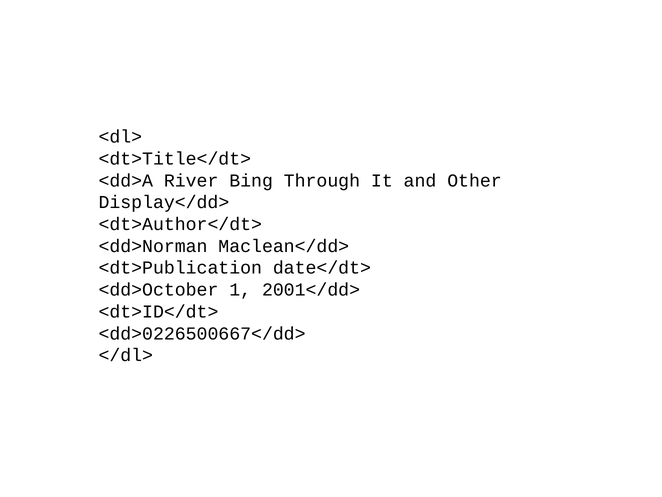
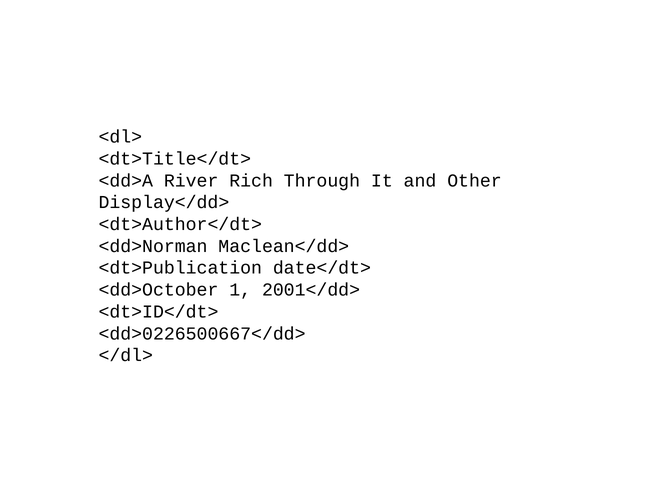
Bing: Bing -> Rich
